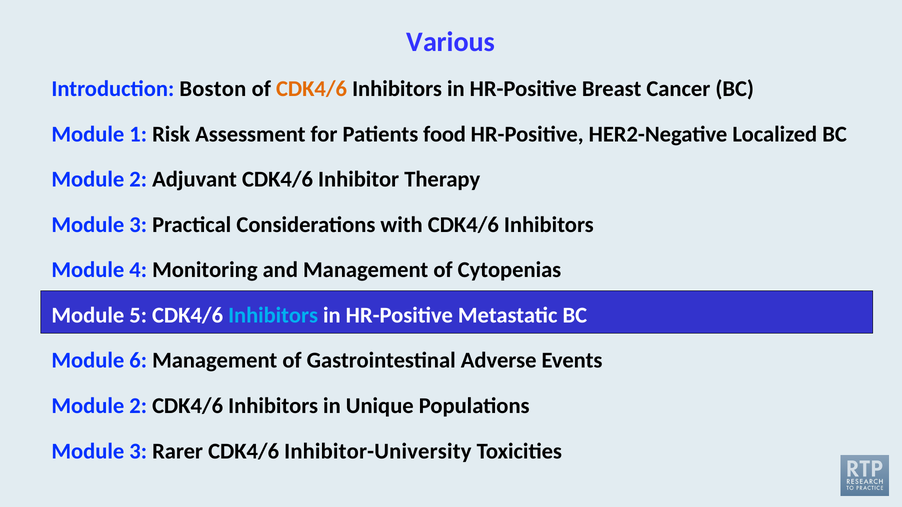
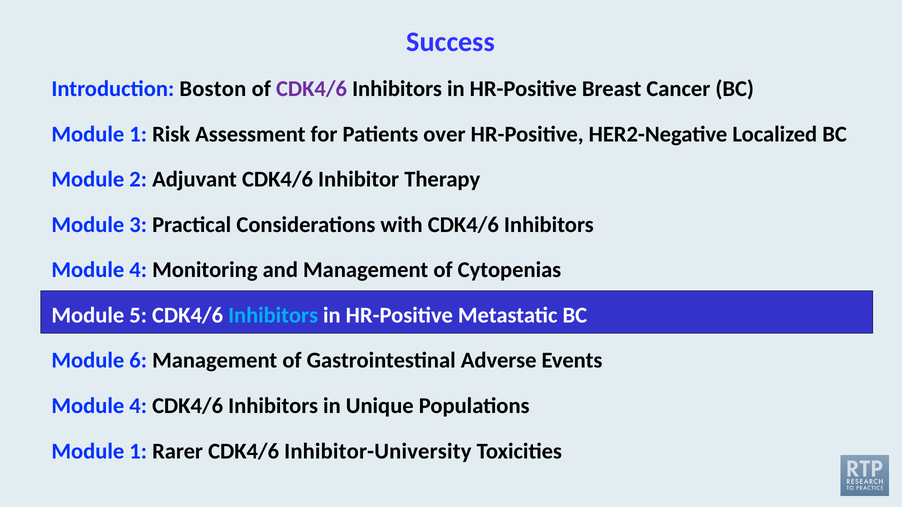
Various: Various -> Success
CDK4/6 at (312, 89) colour: orange -> purple
food: food -> over
2 at (138, 406): 2 -> 4
3 at (138, 451): 3 -> 1
